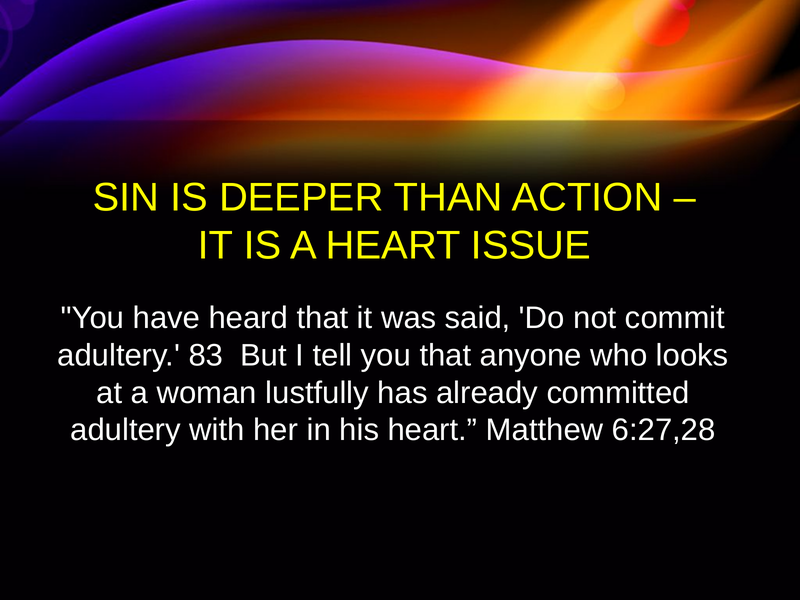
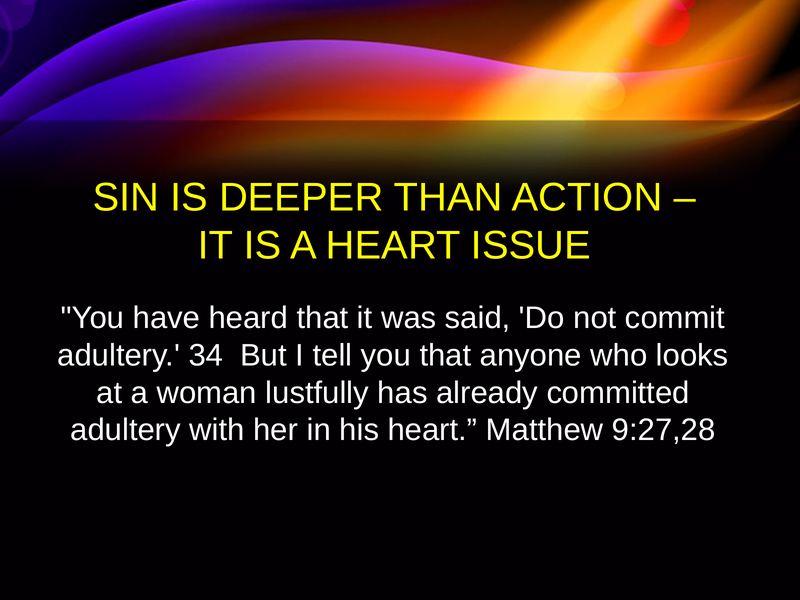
83: 83 -> 34
6:27,28: 6:27,28 -> 9:27,28
